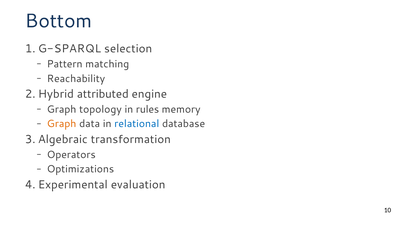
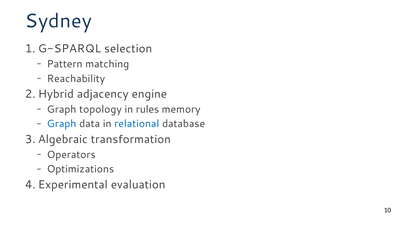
Bottom: Bottom -> Sydney
attributed: attributed -> adjacency
Graph at (62, 124) colour: orange -> blue
